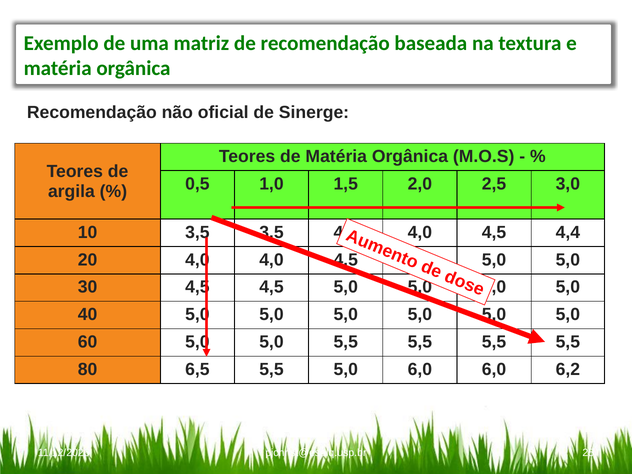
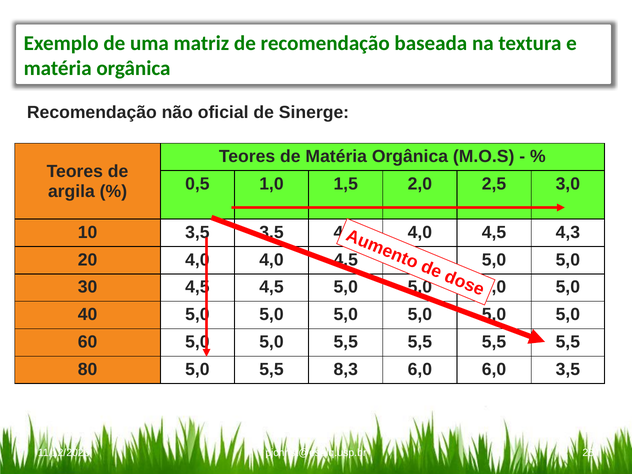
4,4: 4,4 -> 4,3
80 6,5: 6,5 -> 5,0
5,5 5,0: 5,0 -> 8,3
6,0 6,2: 6,2 -> 3,5
